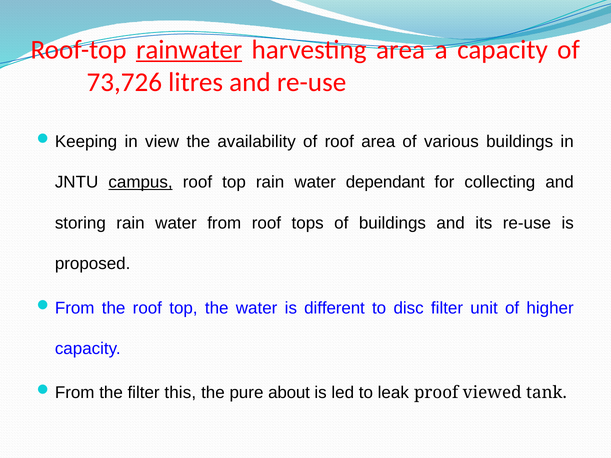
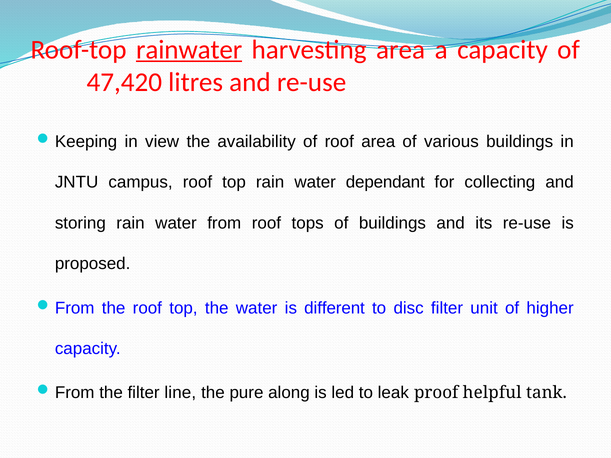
73,726: 73,726 -> 47,420
campus underline: present -> none
this: this -> line
about: about -> along
viewed: viewed -> helpful
